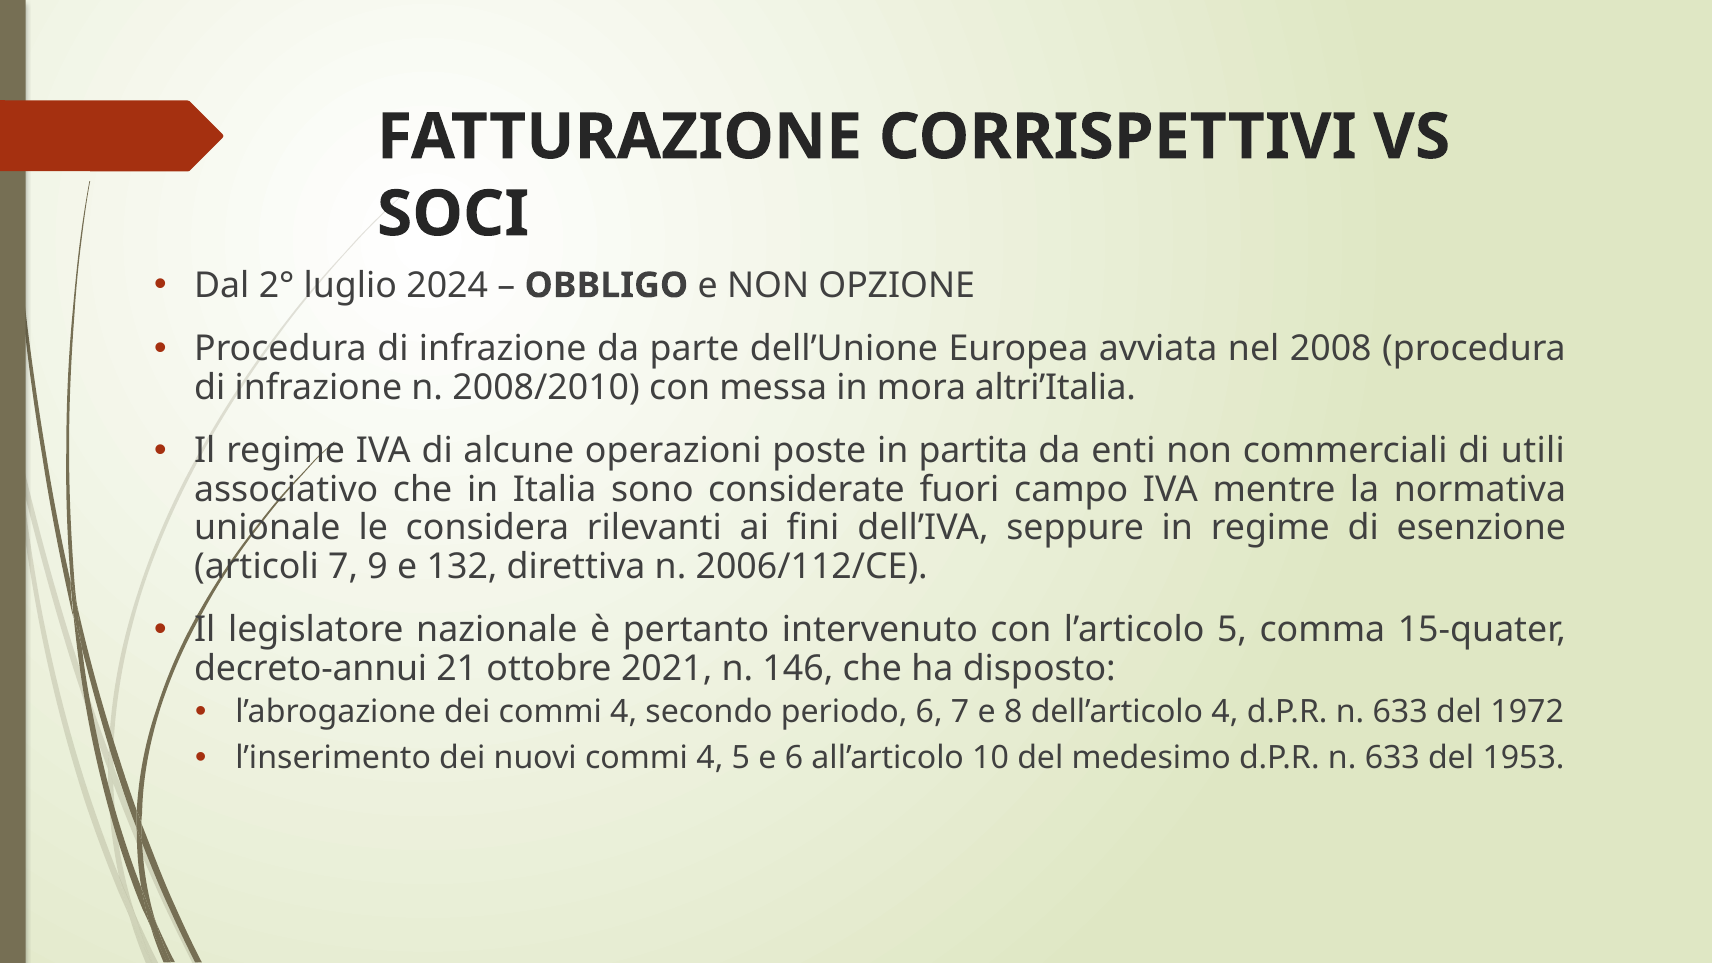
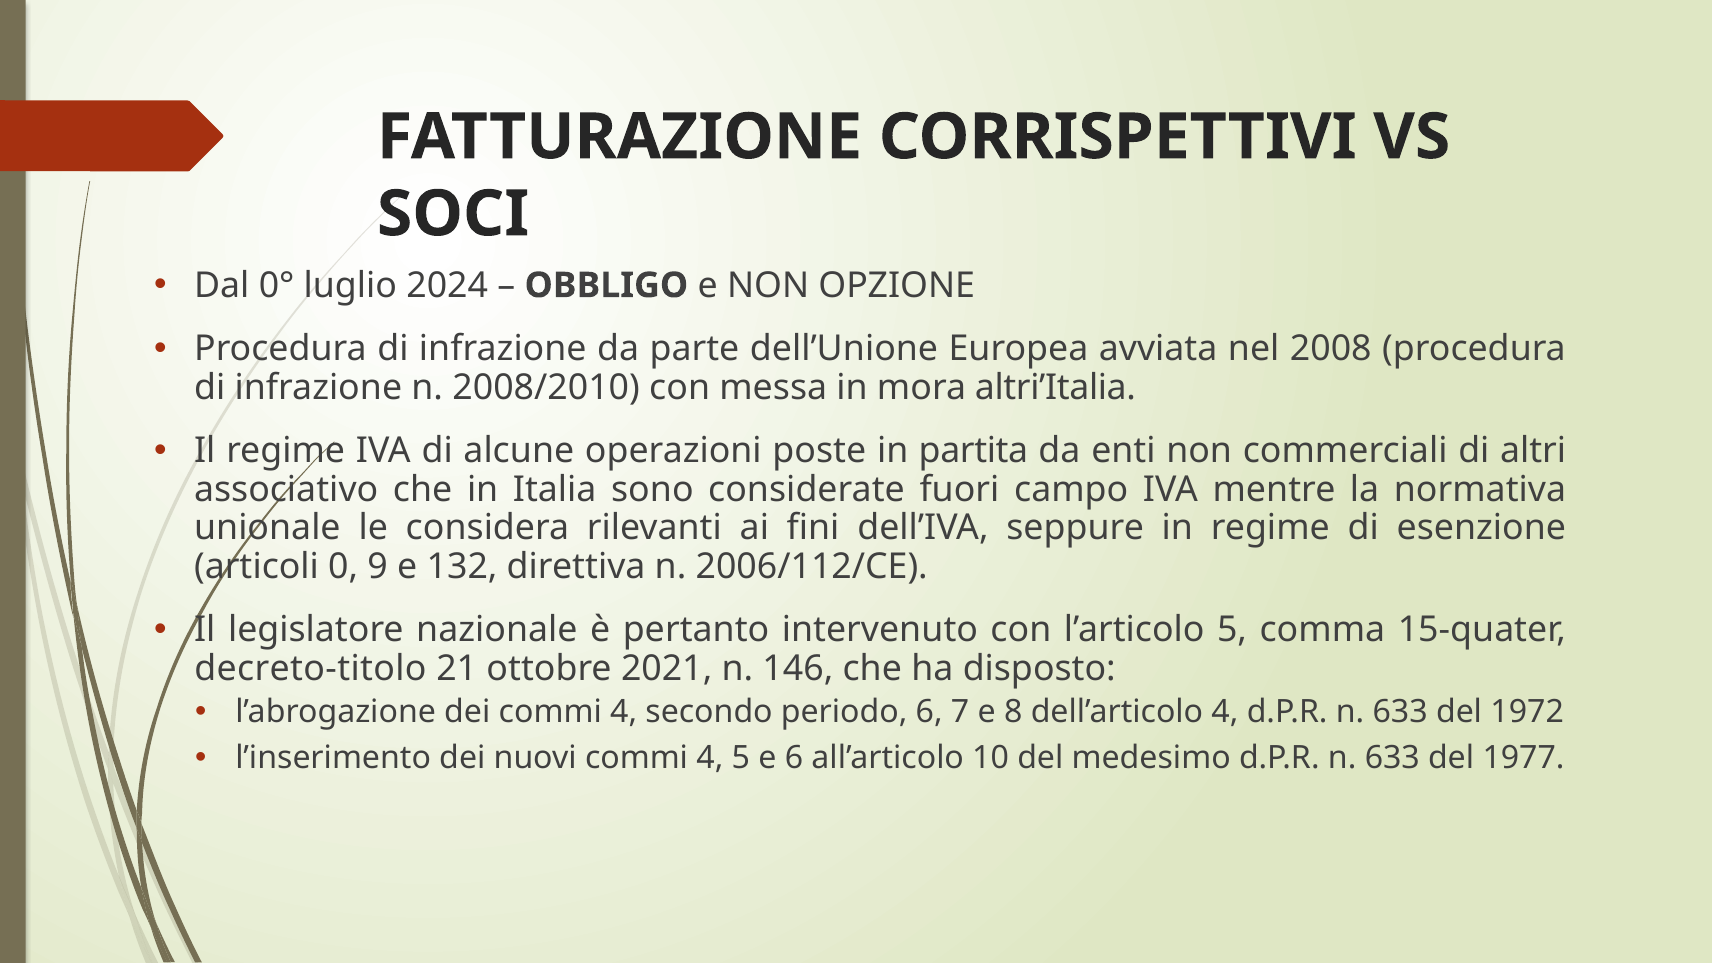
2°: 2° -> 0°
utili: utili -> altri
articoli 7: 7 -> 0
decreto-annui: decreto-annui -> decreto-titolo
1953: 1953 -> 1977
